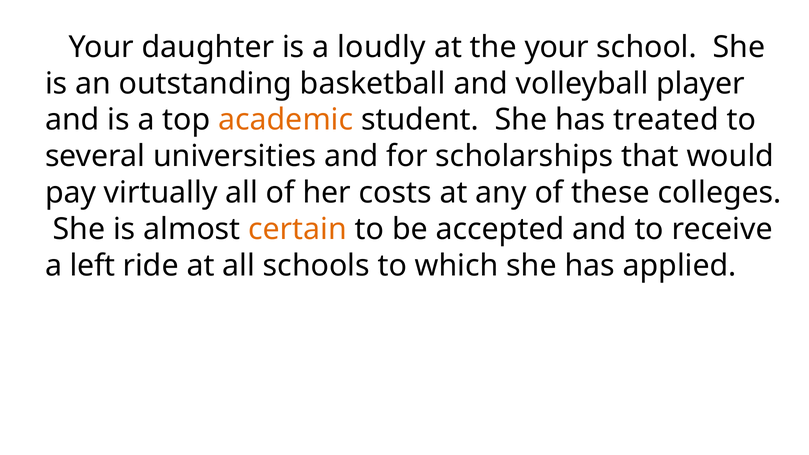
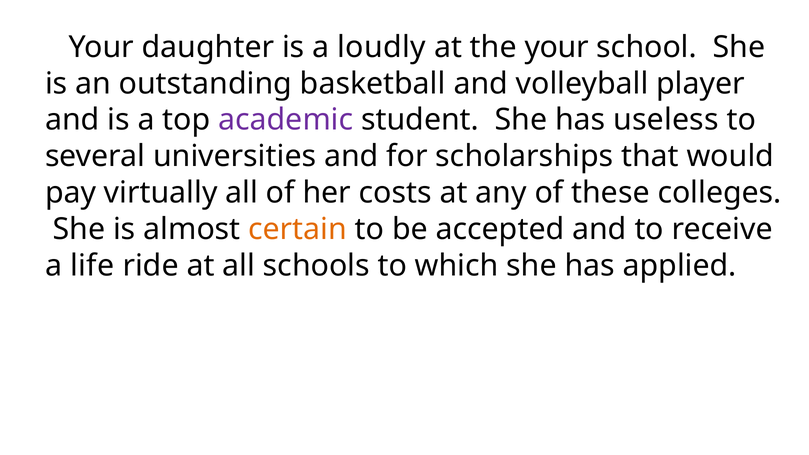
academic colour: orange -> purple
treated: treated -> useless
left: left -> life
